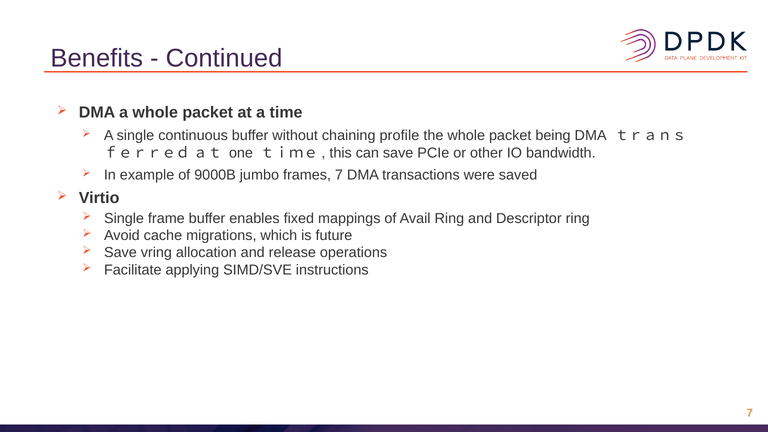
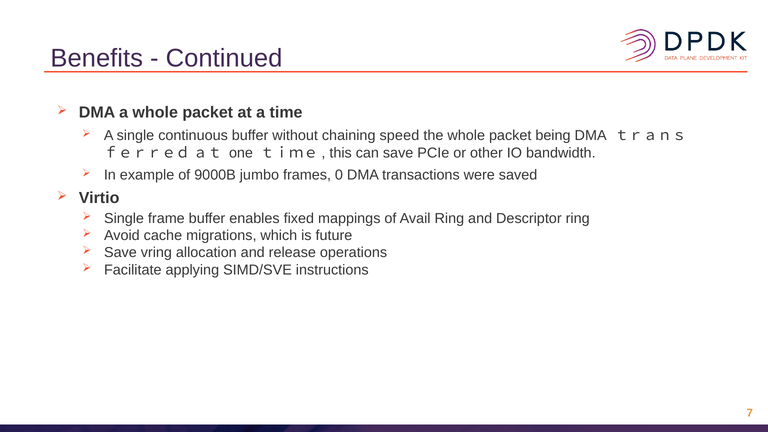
profile: profile -> speed
frames 7: 7 -> 0
